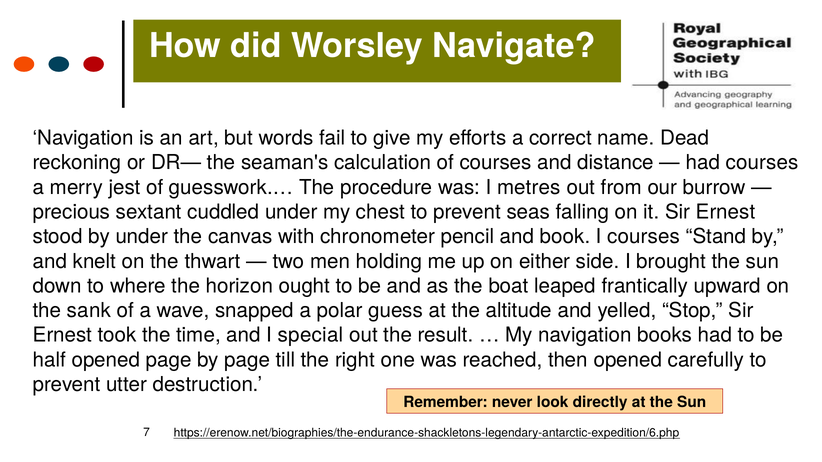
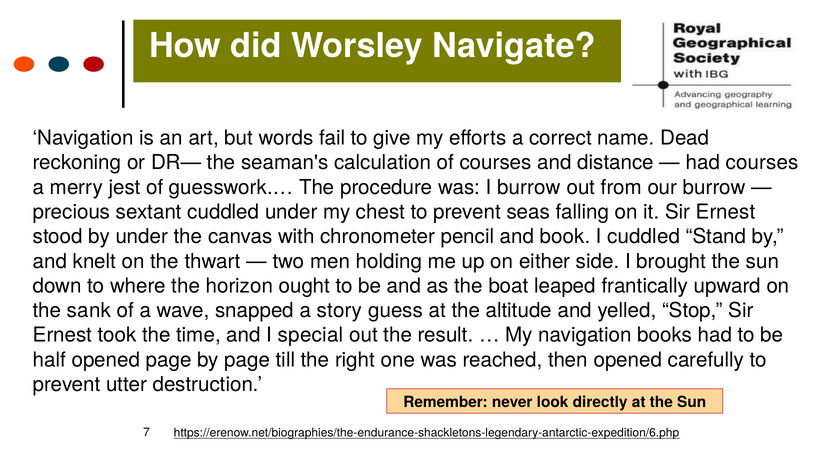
I metres: metres -> burrow
I courses: courses -> cuddled
polar: polar -> story
